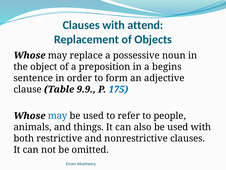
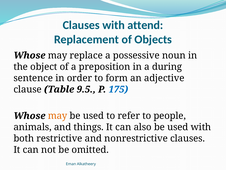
begins: begins -> during
9.9: 9.9 -> 9.5
may at (58, 116) colour: blue -> orange
